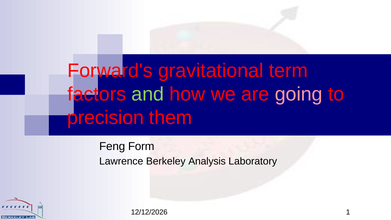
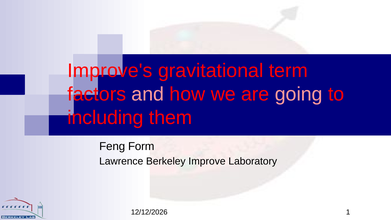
Forward's: Forward's -> Improve's
and colour: light green -> pink
precision: precision -> including
Analysis: Analysis -> Improve
